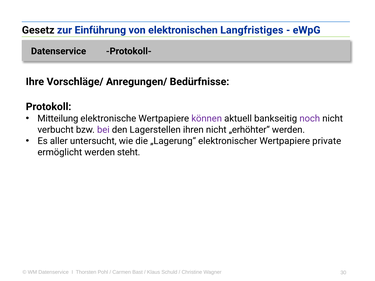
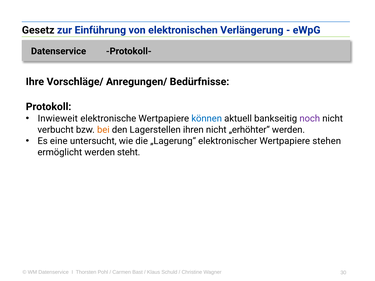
Langfristiges: Langfristiges -> Verlängerung
Mitteilung: Mitteilung -> Inwieweit
können colour: purple -> blue
bei colour: purple -> orange
aller: aller -> eine
private: private -> stehen
